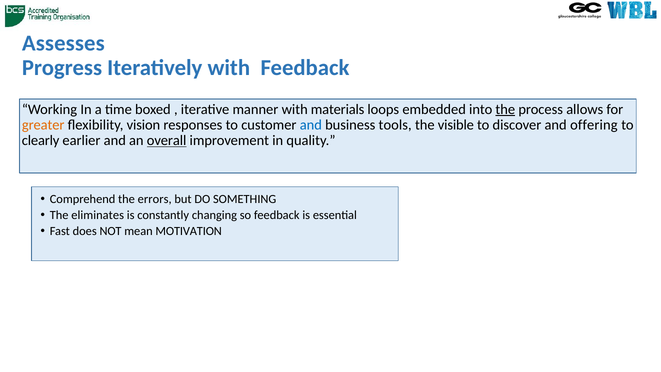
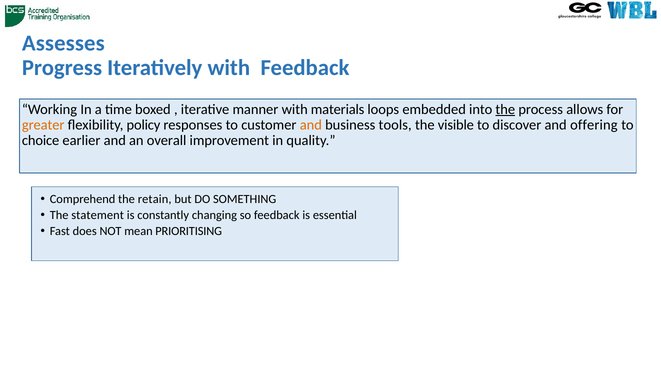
vision: vision -> policy
and at (311, 125) colour: blue -> orange
clearly: clearly -> choice
overall underline: present -> none
errors: errors -> retain
eliminates: eliminates -> statement
MOTIVATION: MOTIVATION -> PRIORITISING
